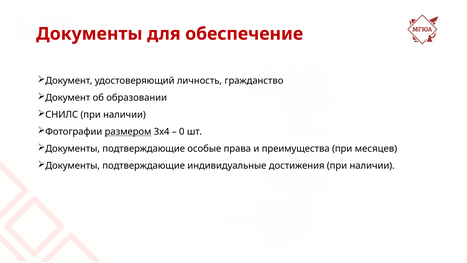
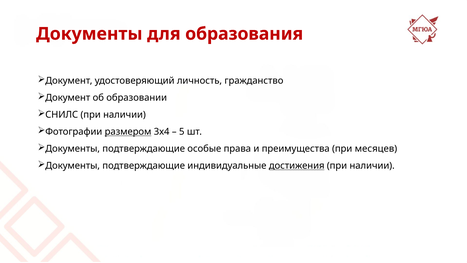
обеспечение: обеспечение -> образования
0: 0 -> 5
достижения underline: none -> present
